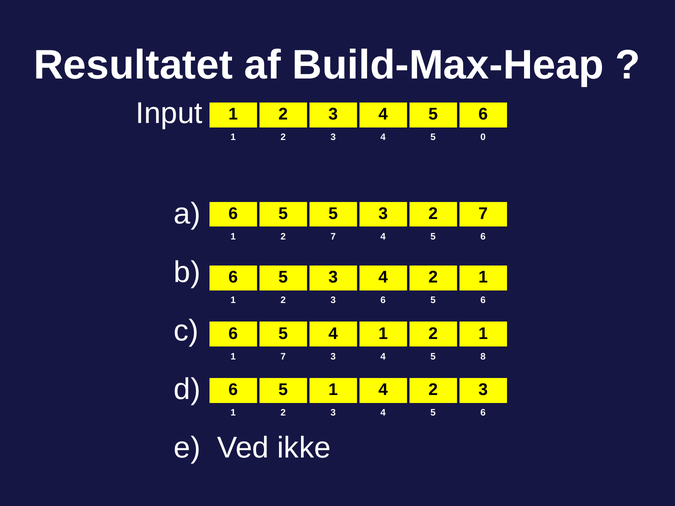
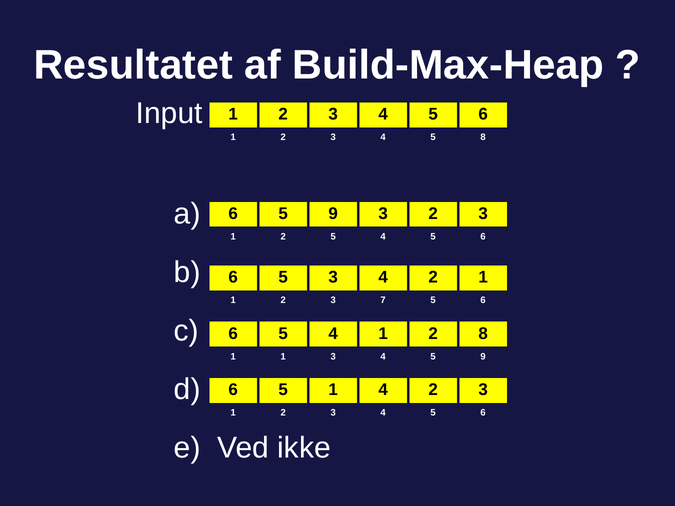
5 0: 0 -> 8
6 5 5: 5 -> 9
3 2 7: 7 -> 3
1 2 7: 7 -> 5
3 6: 6 -> 7
1 2 1: 1 -> 8
7 at (283, 357): 7 -> 1
4 5 8: 8 -> 9
